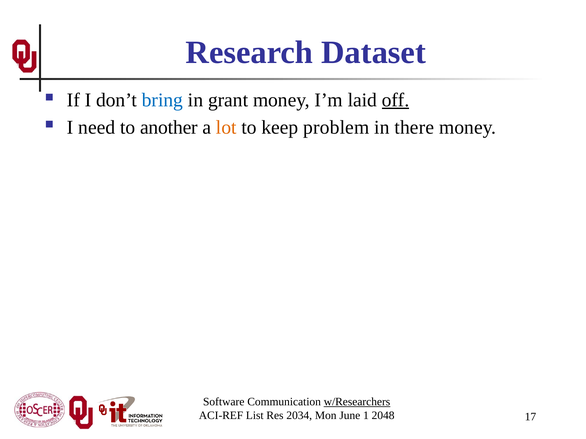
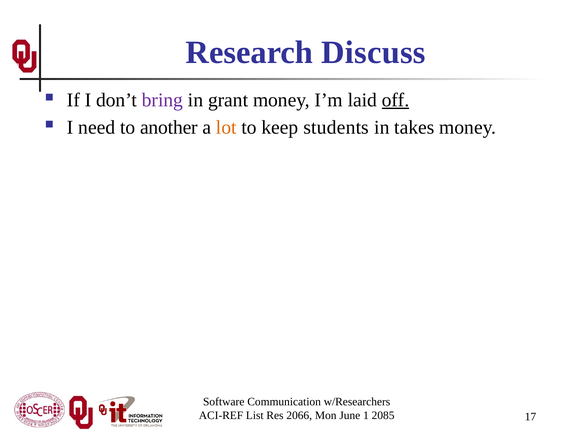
Dataset: Dataset -> Discuss
bring colour: blue -> purple
problem: problem -> students
there: there -> takes
w/Researchers underline: present -> none
2034: 2034 -> 2066
2048: 2048 -> 2085
